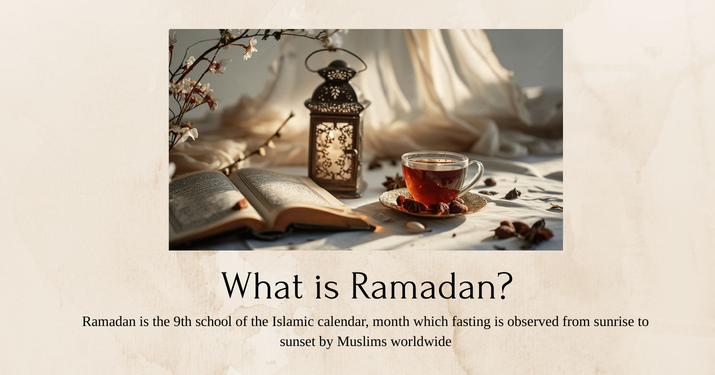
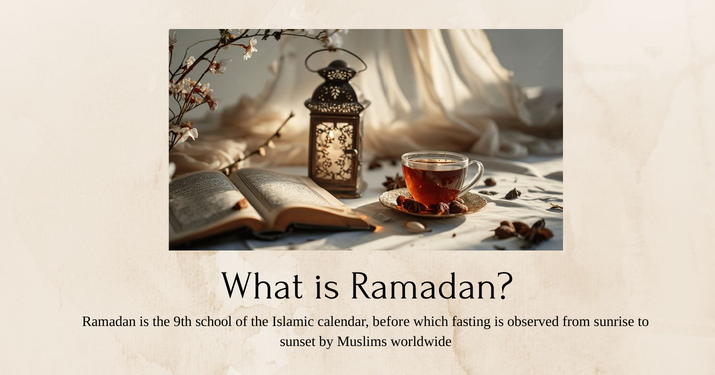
month: month -> before
